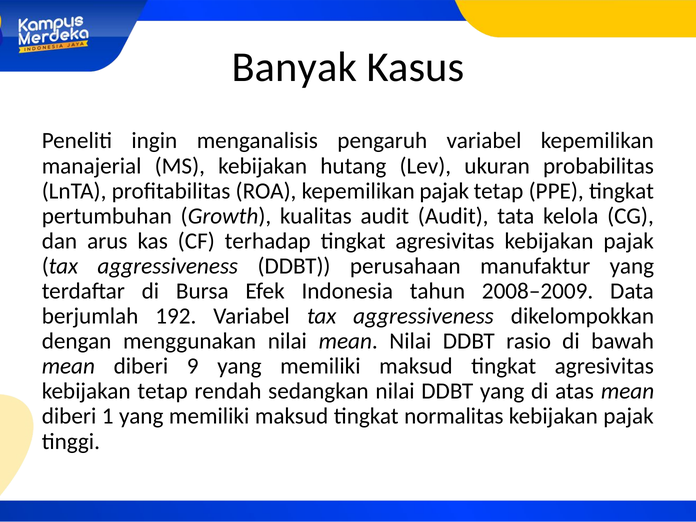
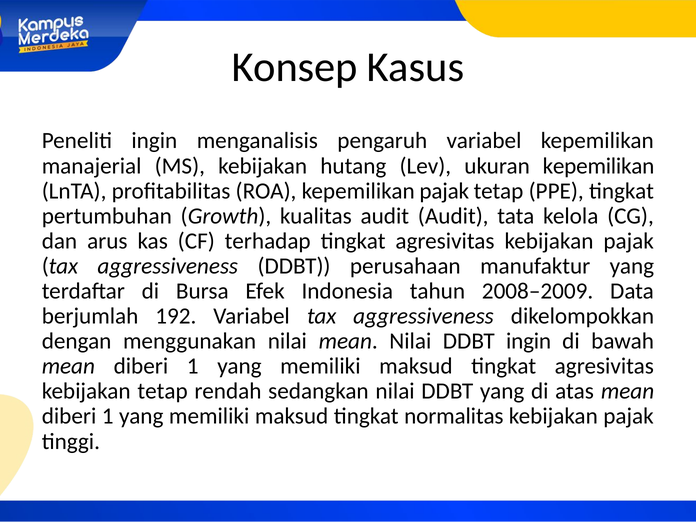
Banyak: Banyak -> Konsep
ukuran probabilitas: probabilitas -> kepemilikan
DDBT rasio: rasio -> ingin
9 at (193, 366): 9 -> 1
